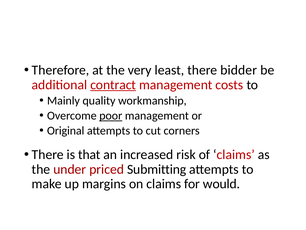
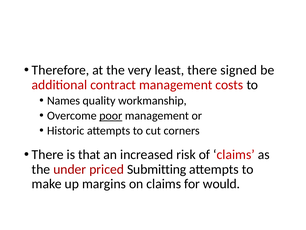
bidder: bidder -> signed
contract underline: present -> none
Mainly: Mainly -> Names
Original: Original -> Historic
